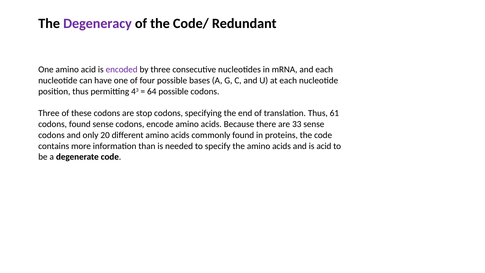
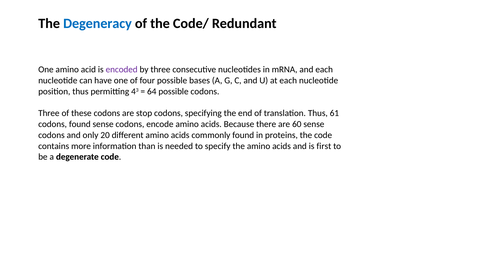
Degeneracy colour: purple -> blue
33: 33 -> 60
is acid: acid -> first
